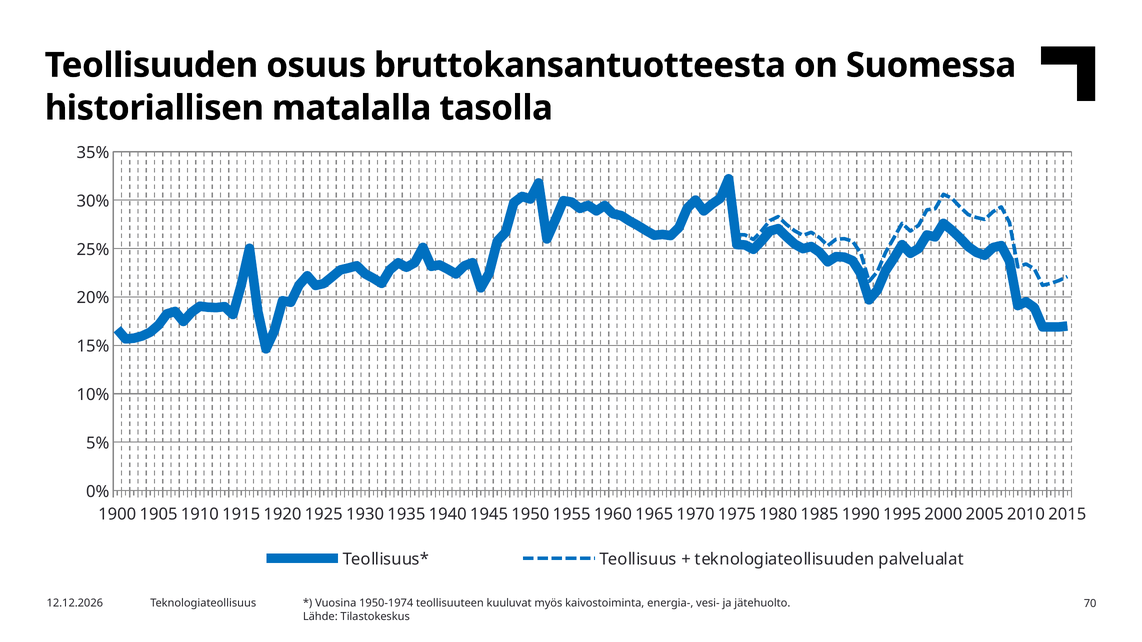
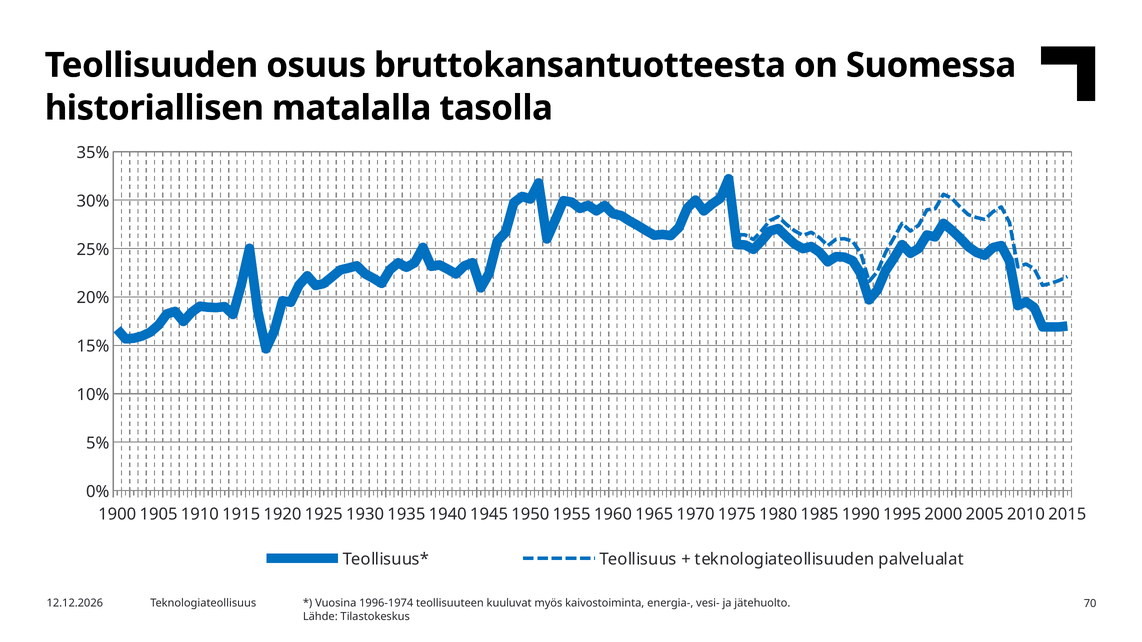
1950-1974: 1950-1974 -> 1996-1974
